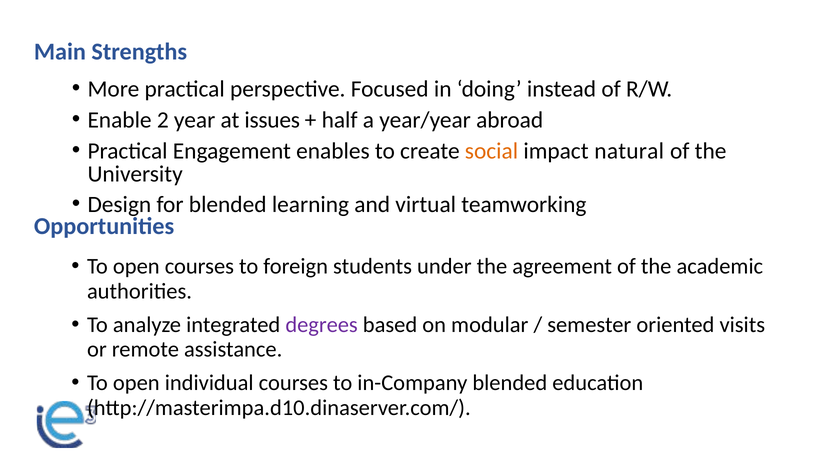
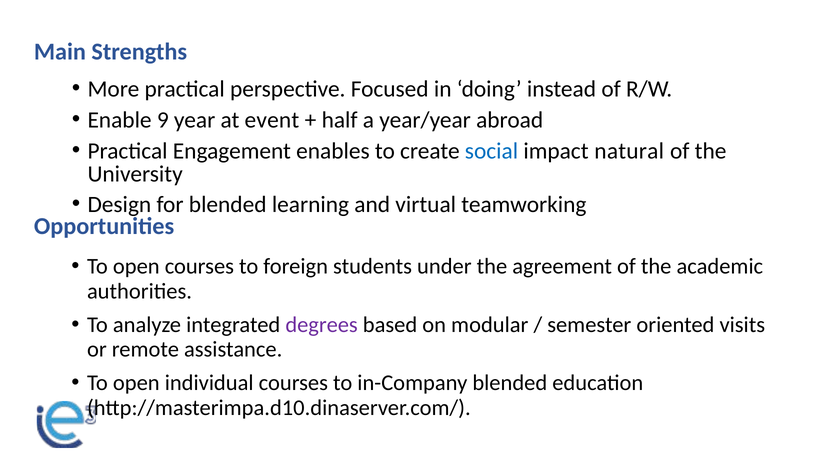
2: 2 -> 9
issues: issues -> event
social colour: orange -> blue
